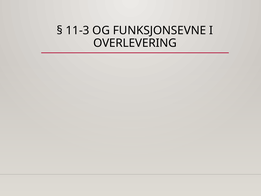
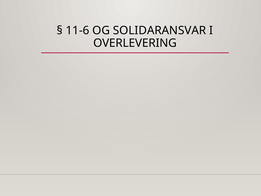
11-3: 11-3 -> 11-6
FUNKSJONSEVNE: FUNKSJONSEVNE -> SOLIDARANSVAR
